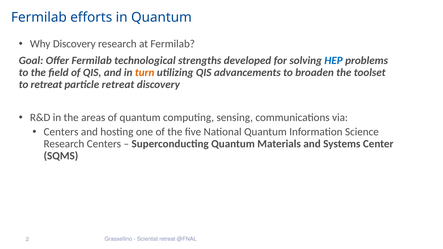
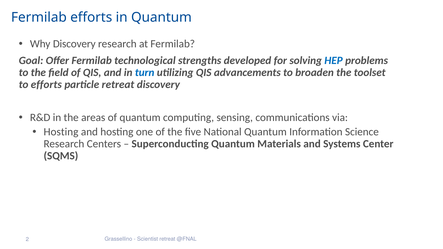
turn colour: orange -> blue
to retreat: retreat -> efforts
Centers at (61, 132): Centers -> Hosting
